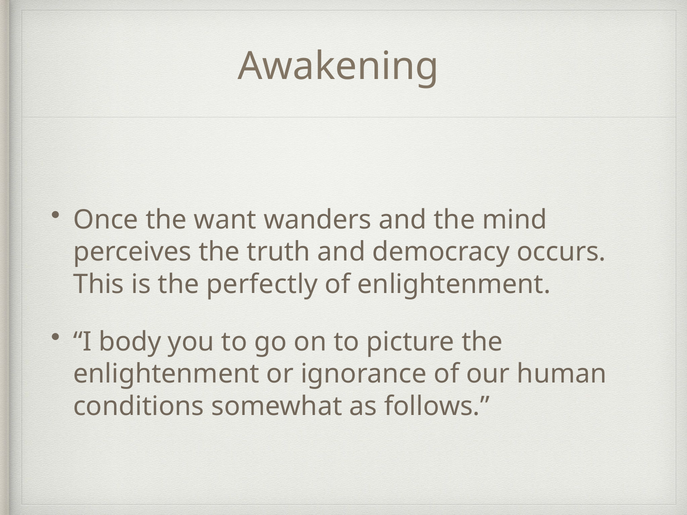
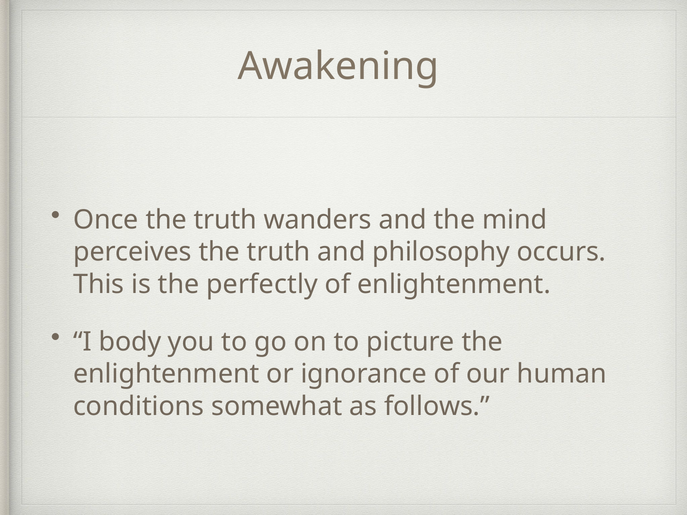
Once the want: want -> truth
democracy: democracy -> philosophy
